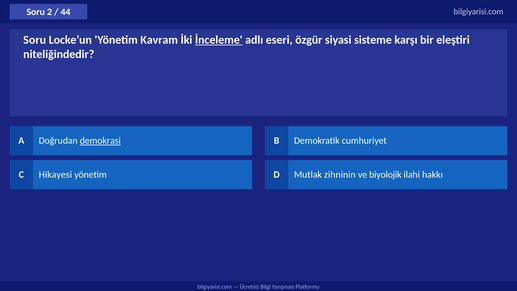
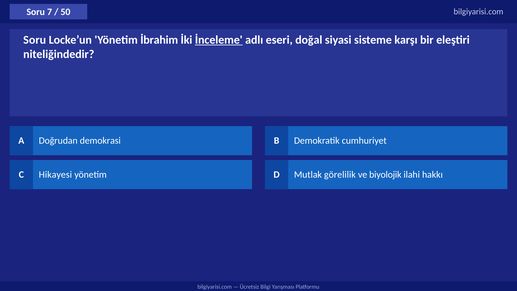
2: 2 -> 7
44: 44 -> 50
Kavram: Kavram -> İbrahim
özgür: özgür -> doğal
demokrasi underline: present -> none
zihninin: zihninin -> görelilik
